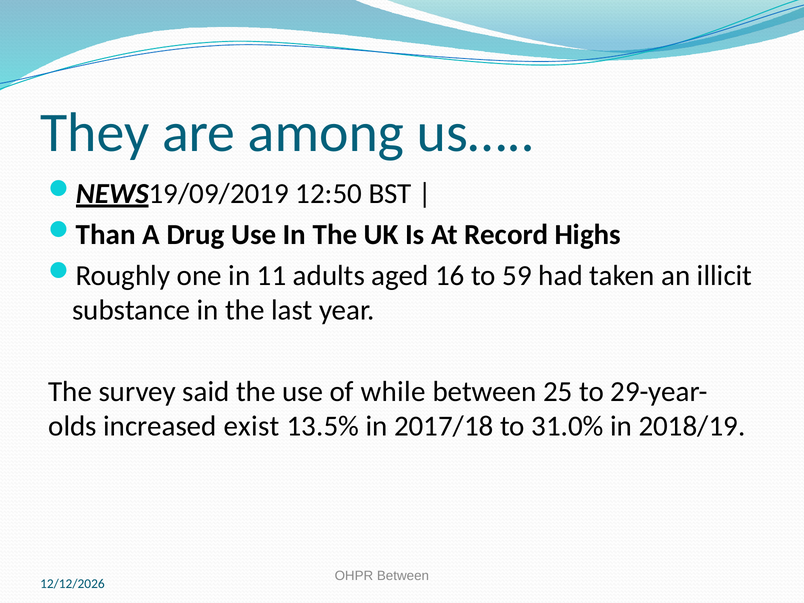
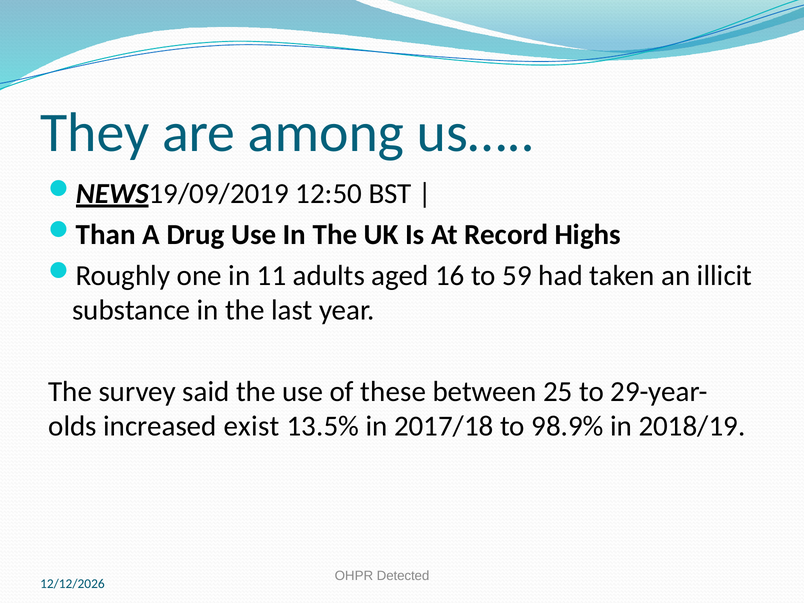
while: while -> these
31.0%: 31.0% -> 98.9%
OHPR Between: Between -> Detected
